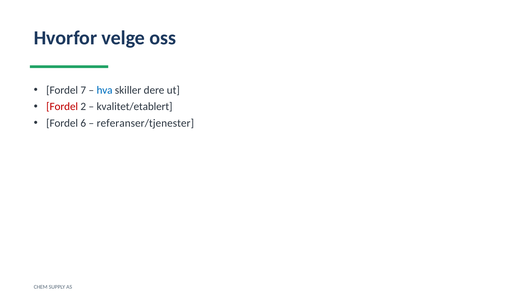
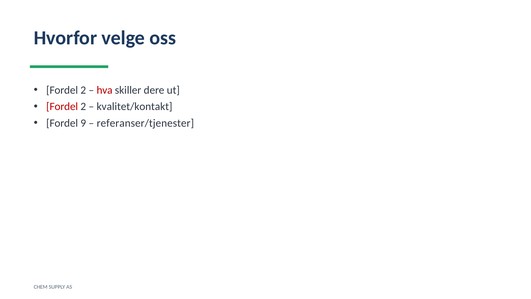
7 at (83, 90): 7 -> 2
hva colour: blue -> red
kvalitet/etablert: kvalitet/etablert -> kvalitet/kontakt
6: 6 -> 9
